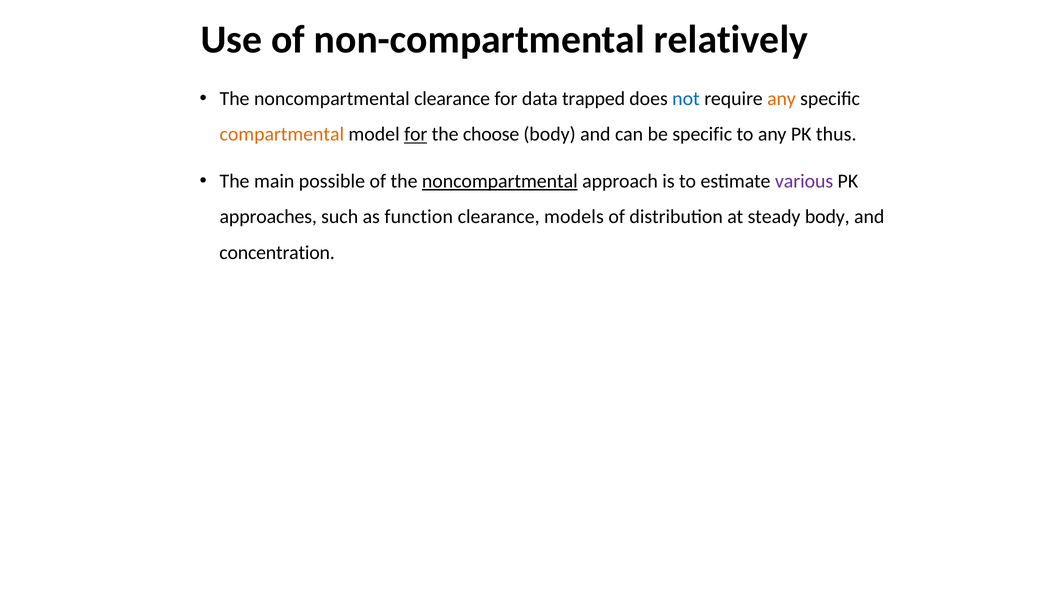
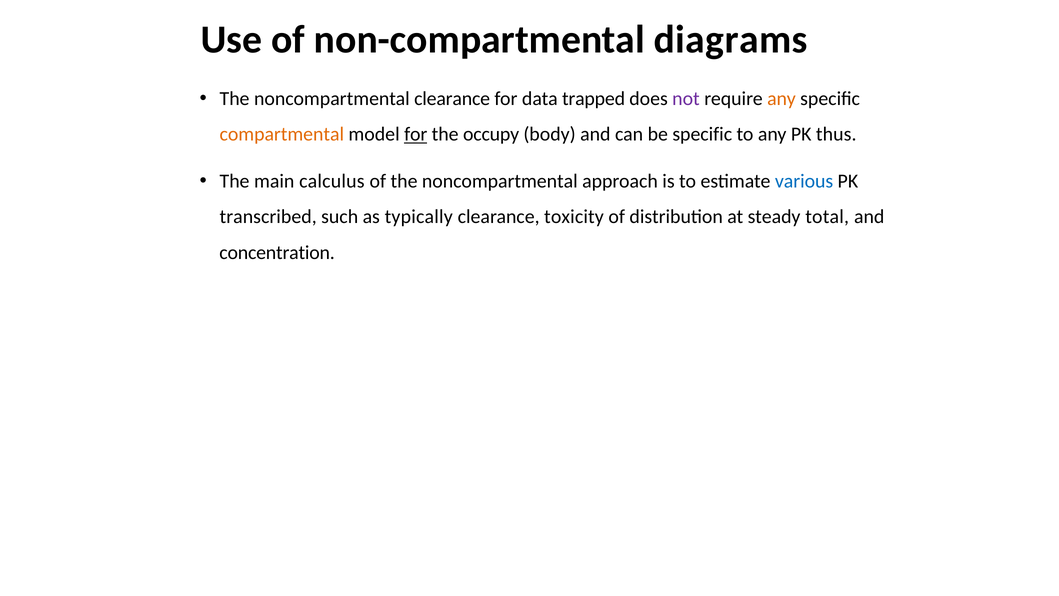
relatively: relatively -> diagrams
not colour: blue -> purple
choose: choose -> occupy
possible: possible -> calculus
noncompartmental at (500, 181) underline: present -> none
various colour: purple -> blue
approaches: approaches -> transcribed
function: function -> typically
models: models -> toxicity
steady body: body -> total
